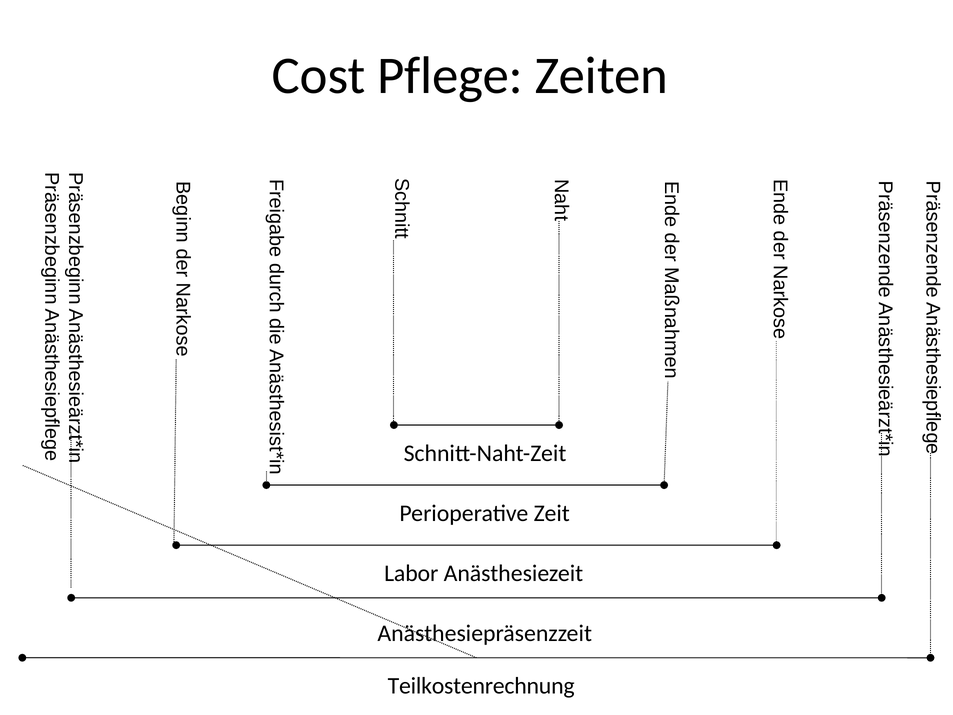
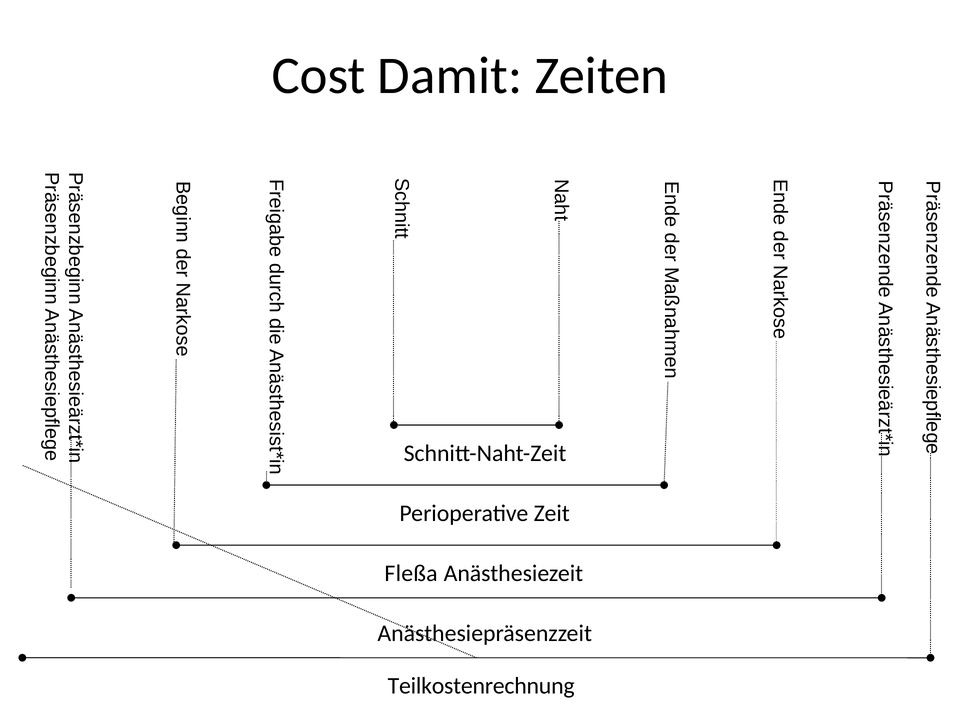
Pflege: Pflege -> Damit
Labor: Labor -> Fleßa
